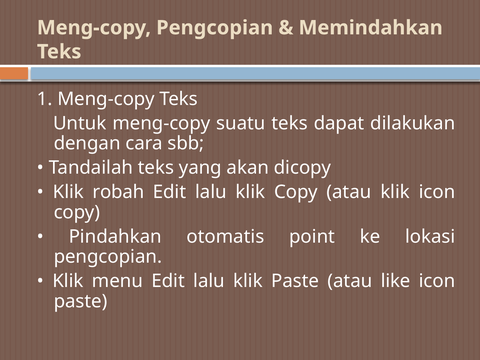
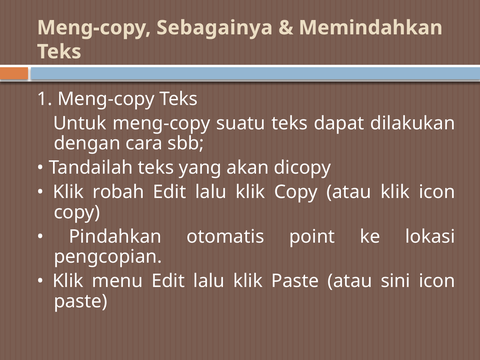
Meng-copy Pengcopian: Pengcopian -> Sebagainya
like: like -> sini
